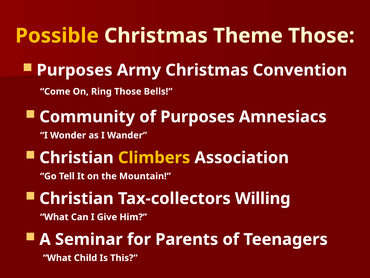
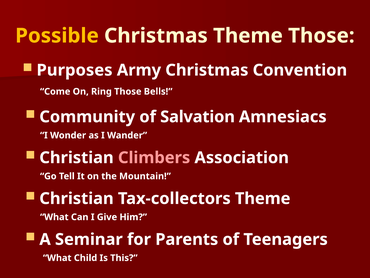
of Purposes: Purposes -> Salvation
Climbers colour: yellow -> pink
Tax-collectors Willing: Willing -> Theme
